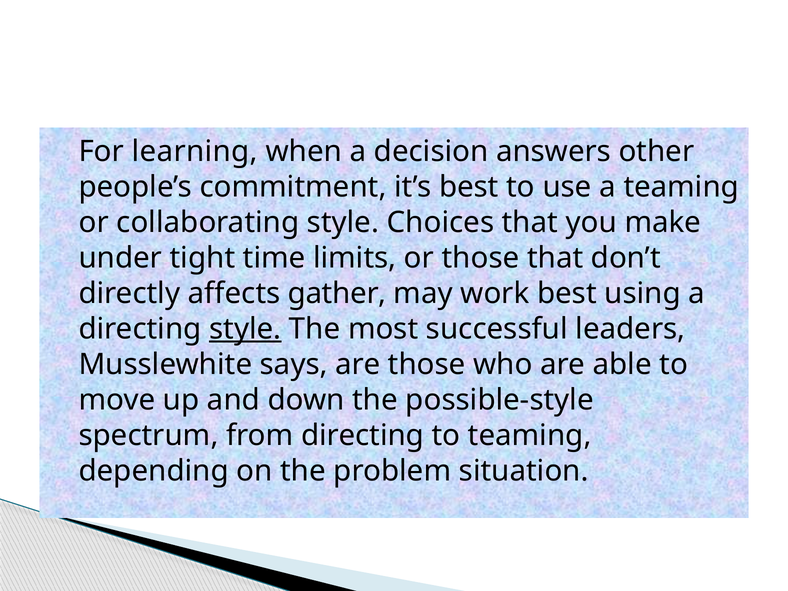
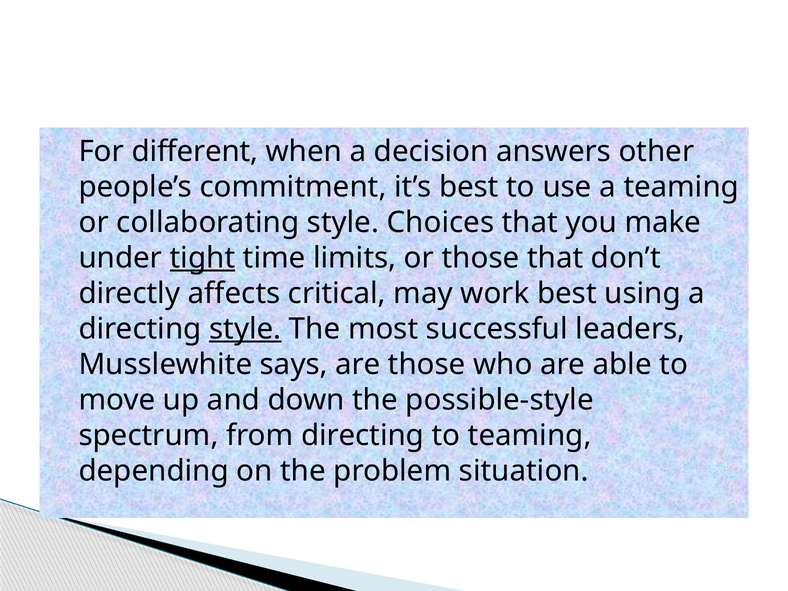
learning: learning -> different
tight underline: none -> present
gather: gather -> critical
